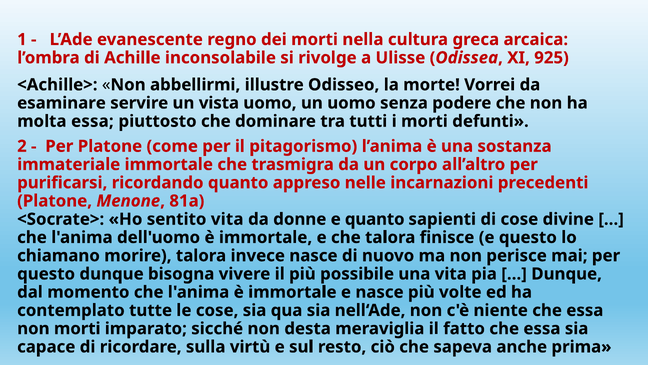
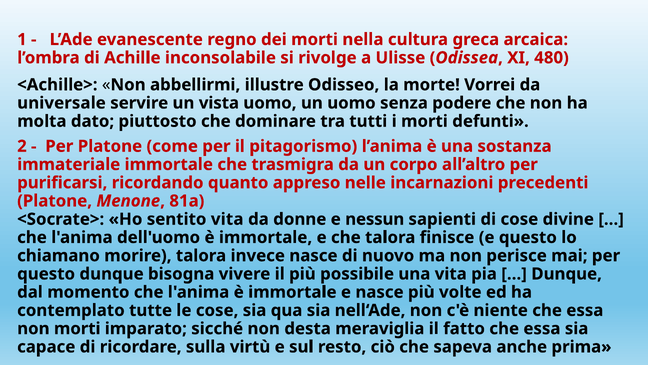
925: 925 -> 480
esaminare: esaminare -> universale
molta essa: essa -> dato
e quanto: quanto -> nessun
